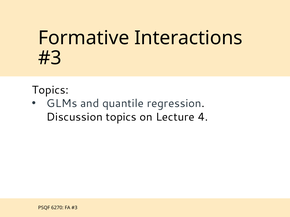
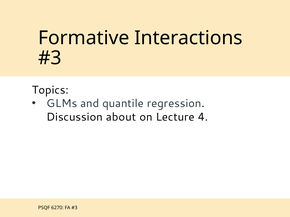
Discussion topics: topics -> about
